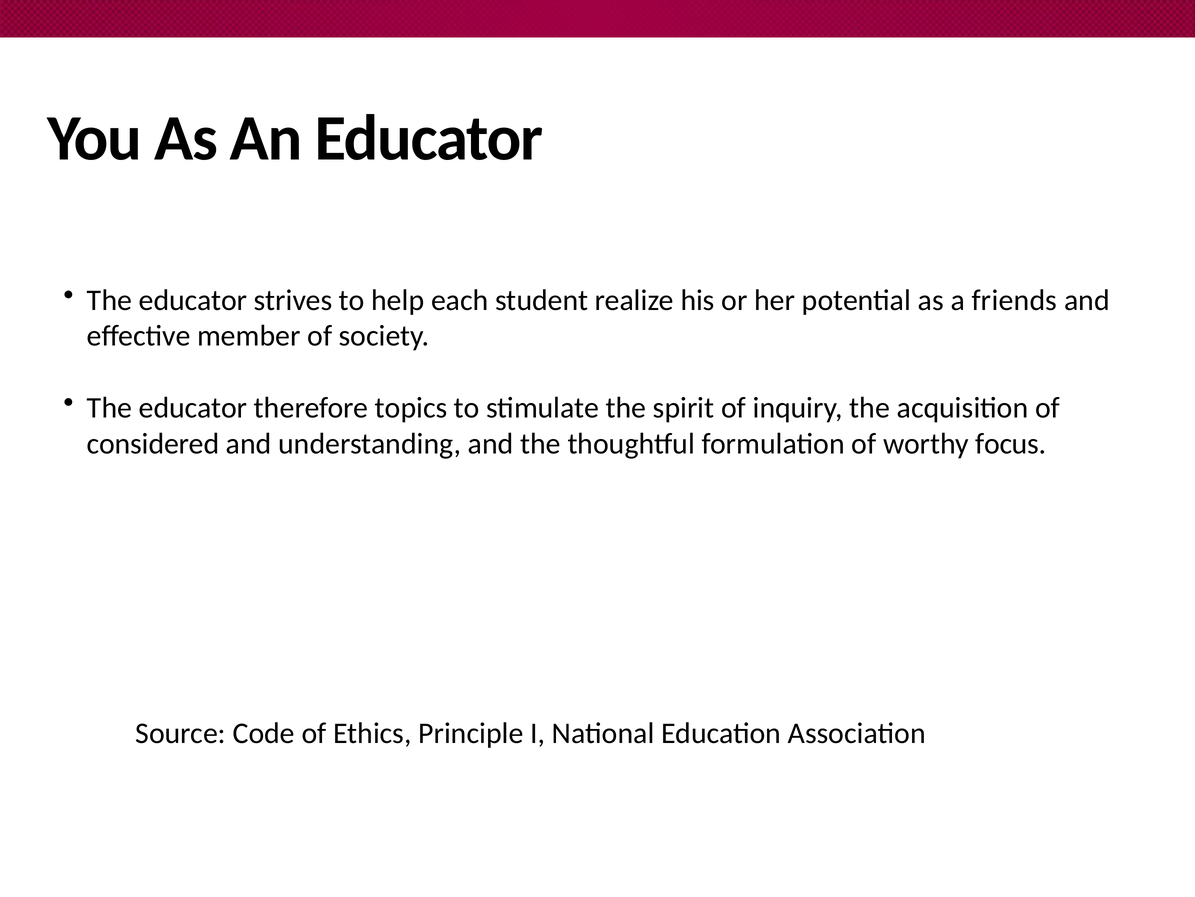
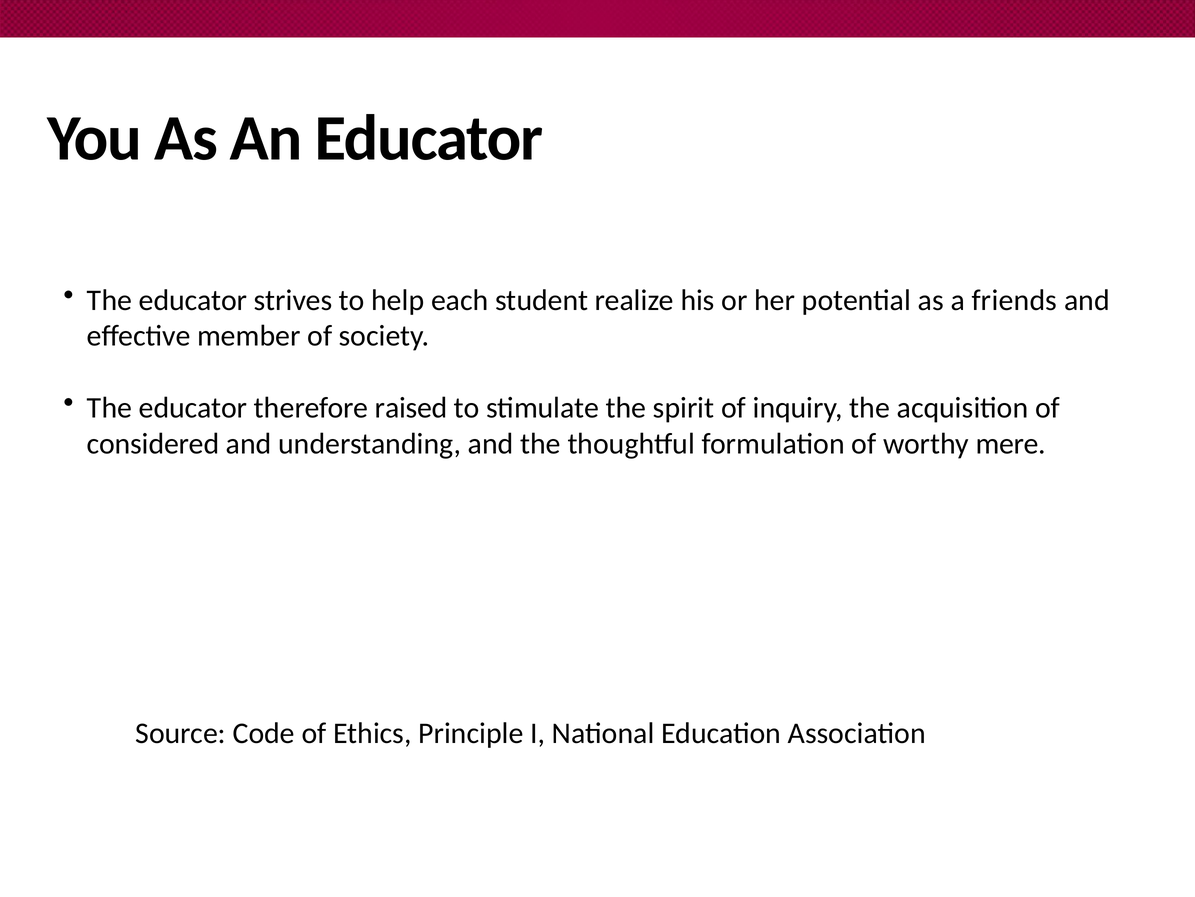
topics: topics -> raised
focus: focus -> mere
